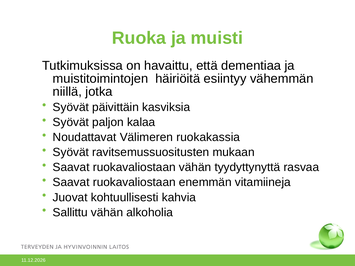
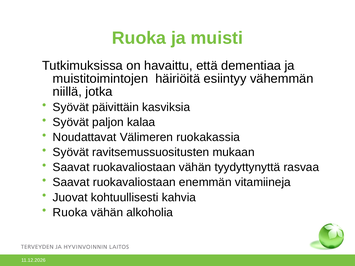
Sallittu at (70, 213): Sallittu -> Ruoka
